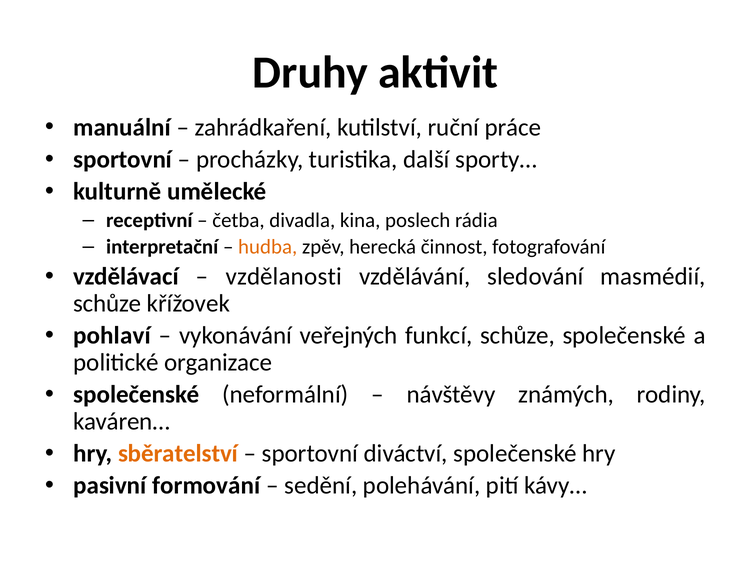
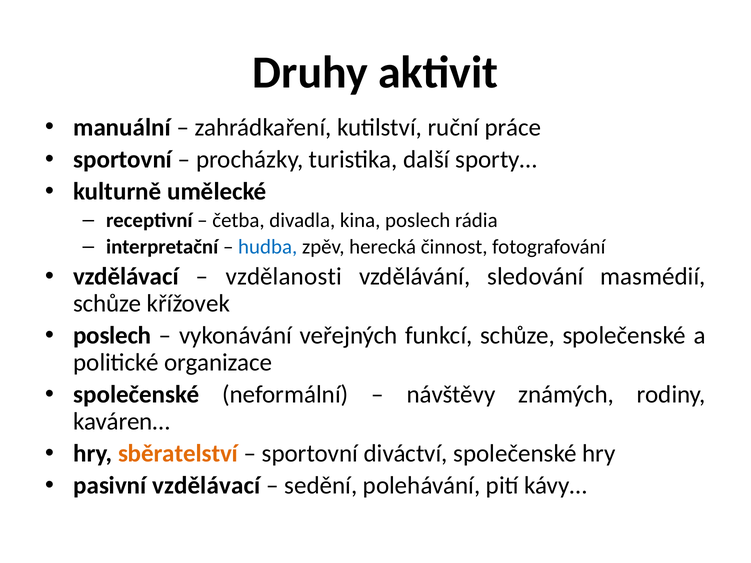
hudba colour: orange -> blue
pohlaví at (112, 336): pohlaví -> poslech
pasivní formování: formování -> vzdělávací
